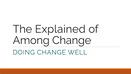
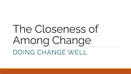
Explained: Explained -> Closeness
